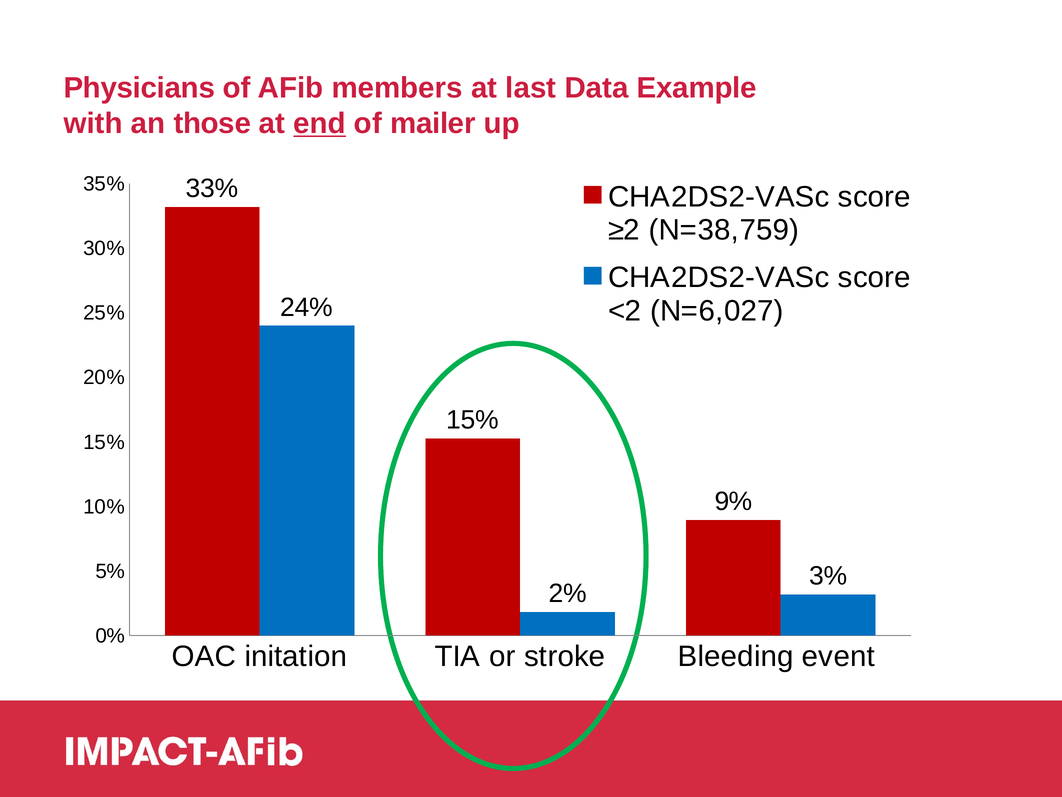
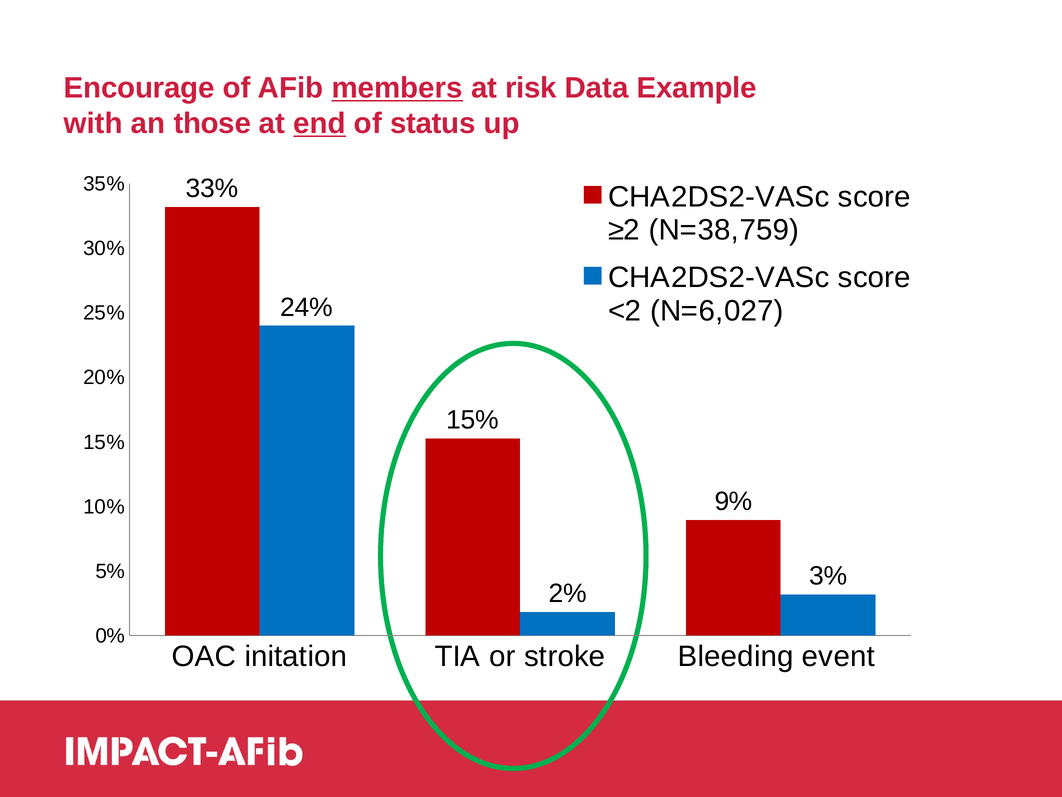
Physicians: Physicians -> Encourage
members underline: none -> present
last: last -> risk
mailer: mailer -> status
